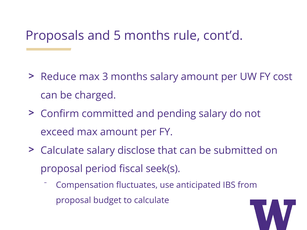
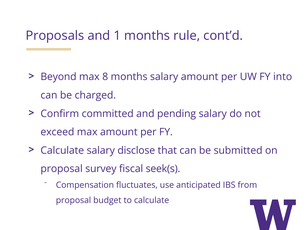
5: 5 -> 1
Reduce: Reduce -> Beyond
3: 3 -> 8
cost: cost -> into
period: period -> survey
